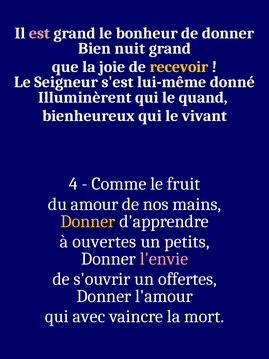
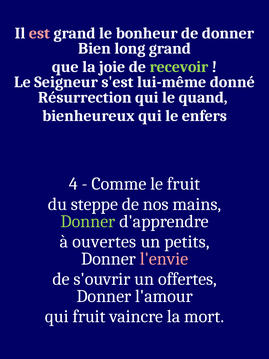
nuit: nuit -> long
recevoir colour: yellow -> light green
Illuminèrent: Illuminèrent -> Résurrection
vivant: vivant -> enfers
amour: amour -> steppe
Donner at (88, 221) colour: yellow -> light green
qui avec: avec -> fruit
